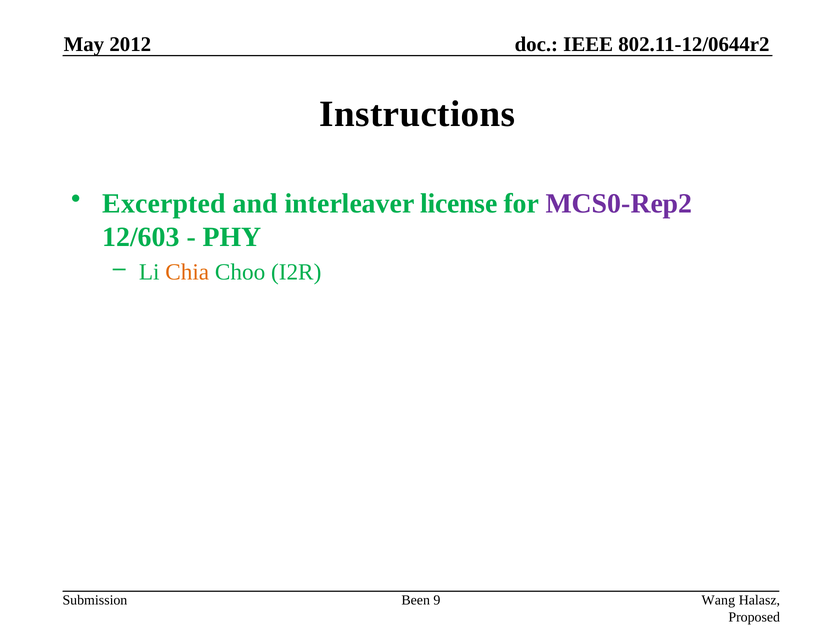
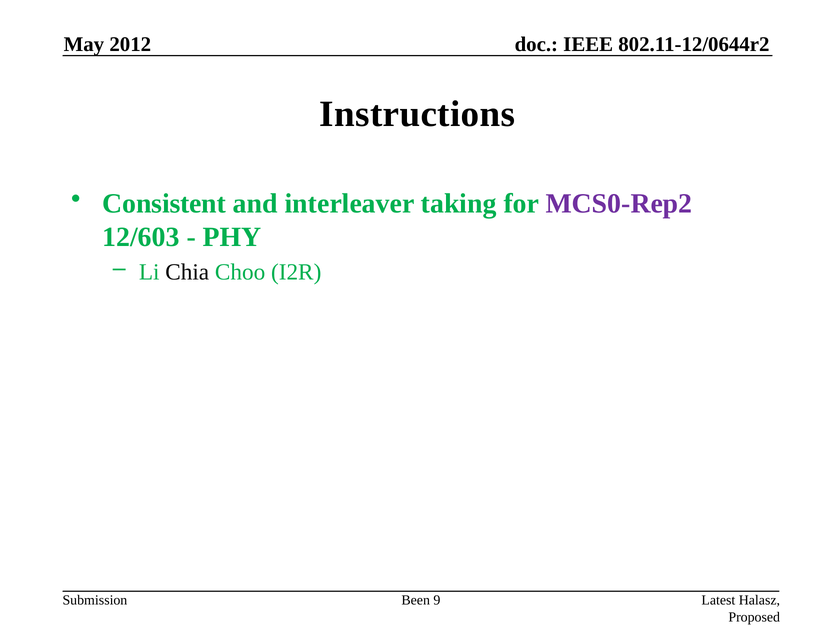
Excerpted: Excerpted -> Consistent
license: license -> taking
Chia colour: orange -> black
Wang: Wang -> Latest
